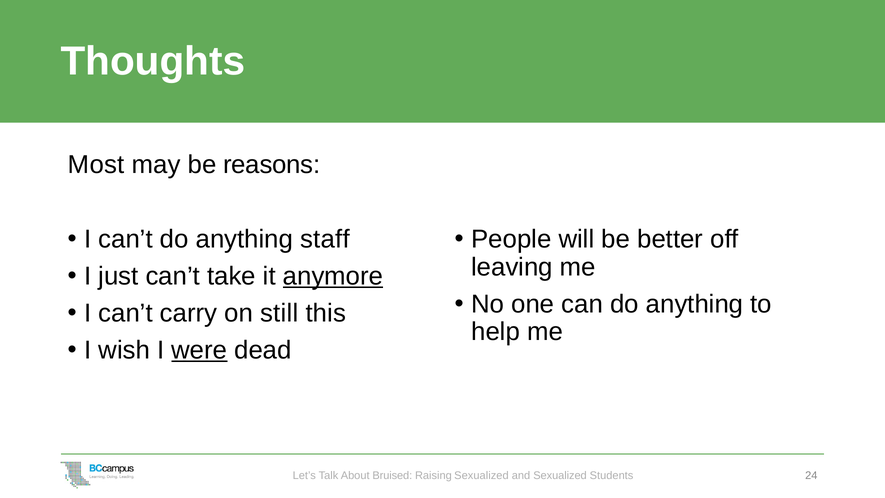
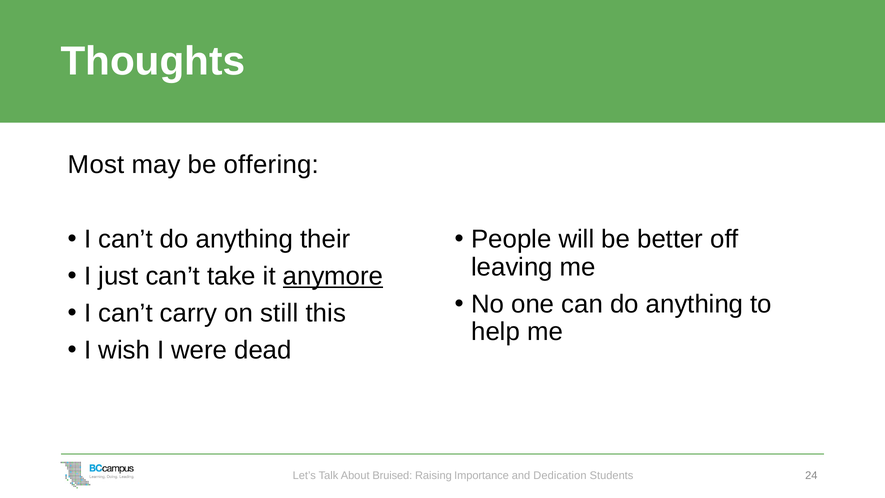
reasons: reasons -> offering
staff: staff -> their
were underline: present -> none
Raising Sexualized: Sexualized -> Importance
and Sexualized: Sexualized -> Dedication
